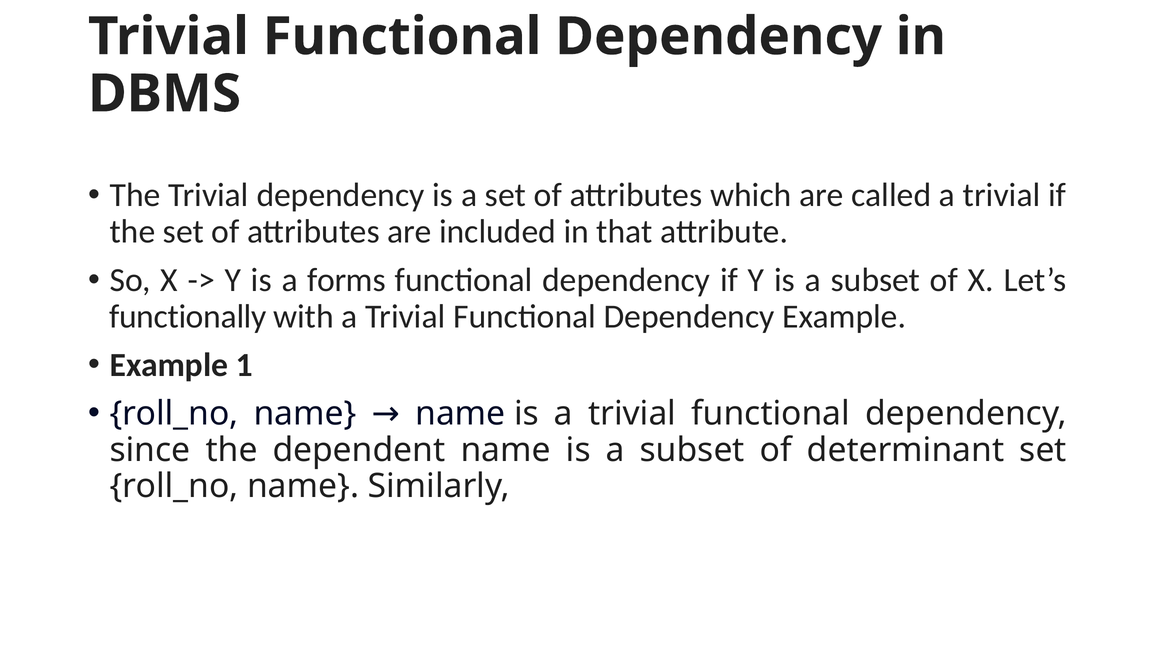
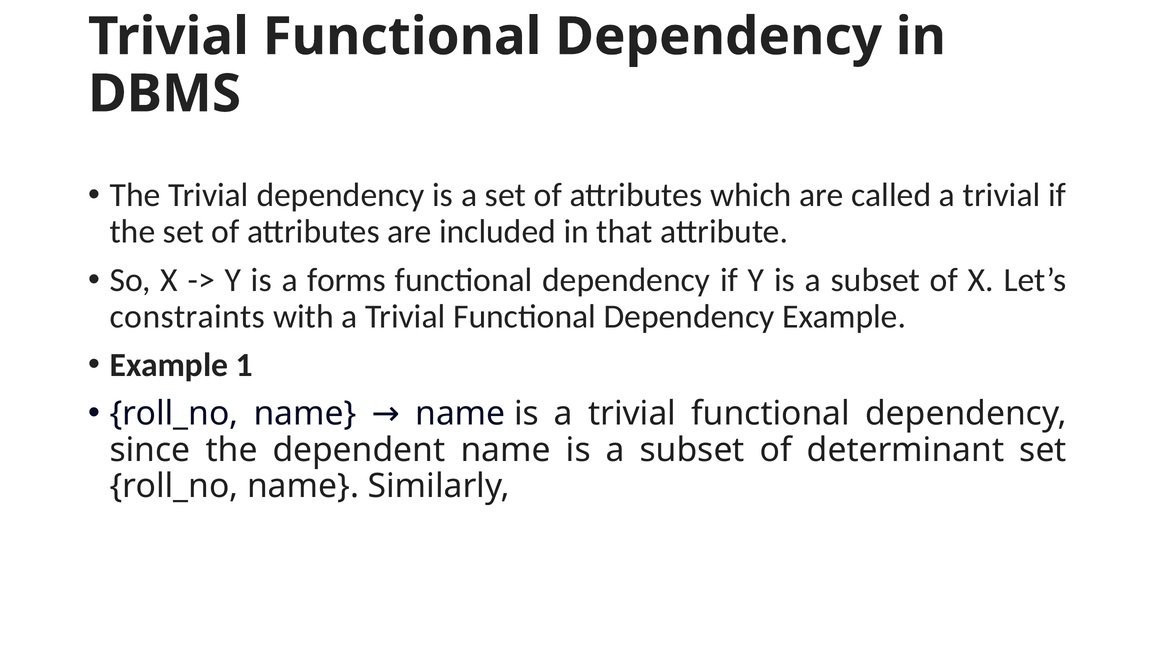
functionally: functionally -> constraints
